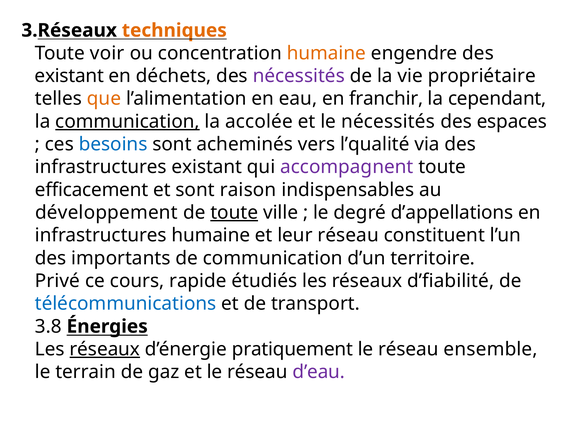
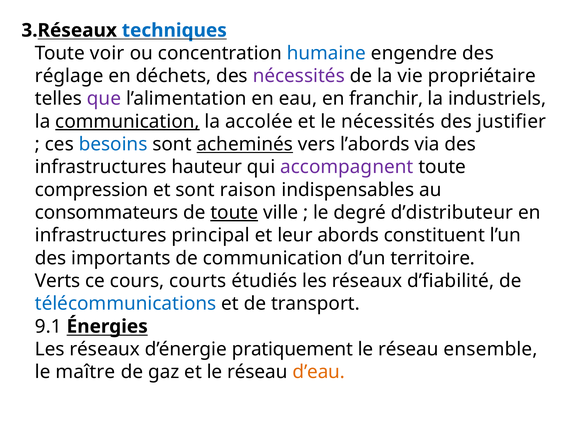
techniques colour: orange -> blue
humaine at (326, 53) colour: orange -> blue
existant at (69, 76): existant -> réglage
que colour: orange -> purple
cependant: cependant -> industriels
espaces: espaces -> justifier
acheminés underline: none -> present
l’qualité: l’qualité -> l’abords
infrastructures existant: existant -> hauteur
efficacement: efficacement -> compression
développement: développement -> consommateurs
d’appellations: d’appellations -> d’distributeur
infrastructures humaine: humaine -> principal
leur réseau: réseau -> abords
Privé: Privé -> Verts
rapide: rapide -> courts
3.8: 3.8 -> 9.1
réseaux at (105, 350) underline: present -> none
terrain: terrain -> maître
d’eau colour: purple -> orange
